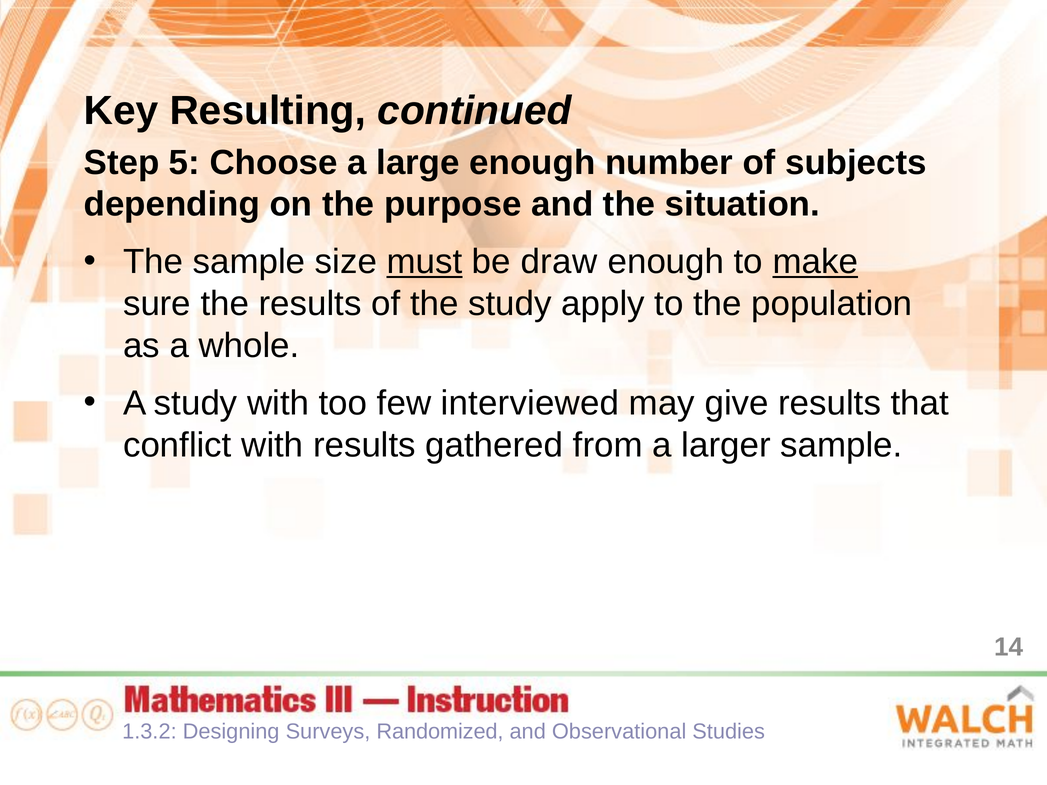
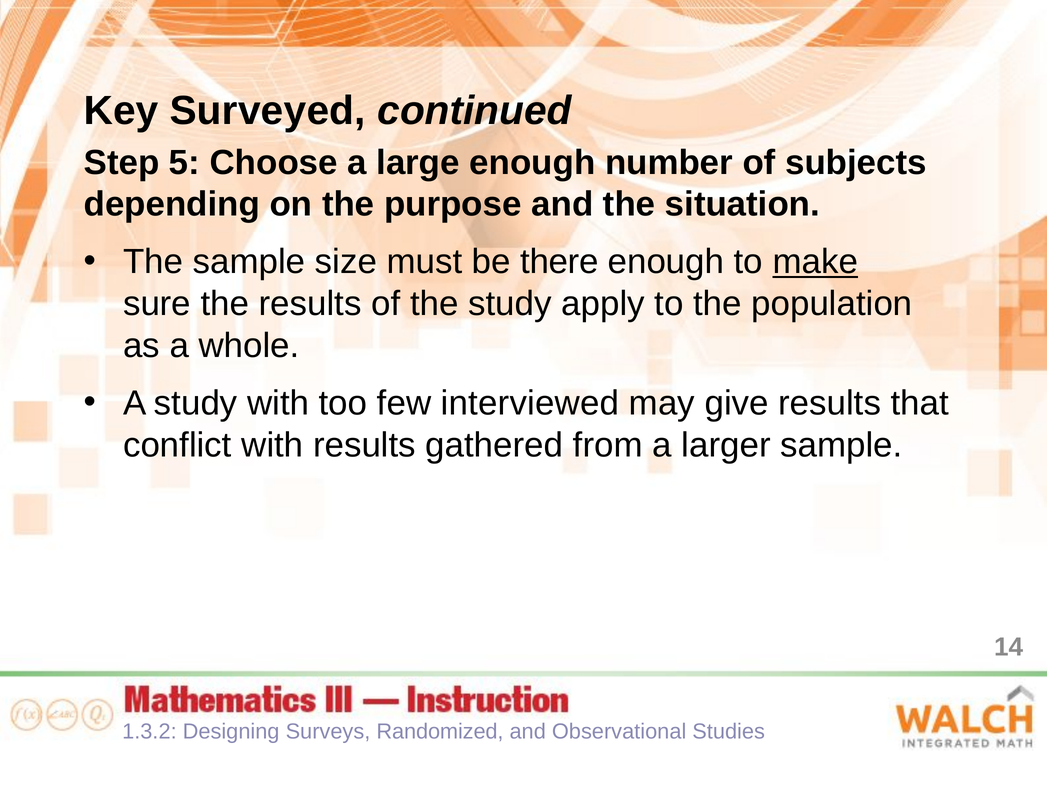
Resulting: Resulting -> Surveyed
must underline: present -> none
draw: draw -> there
